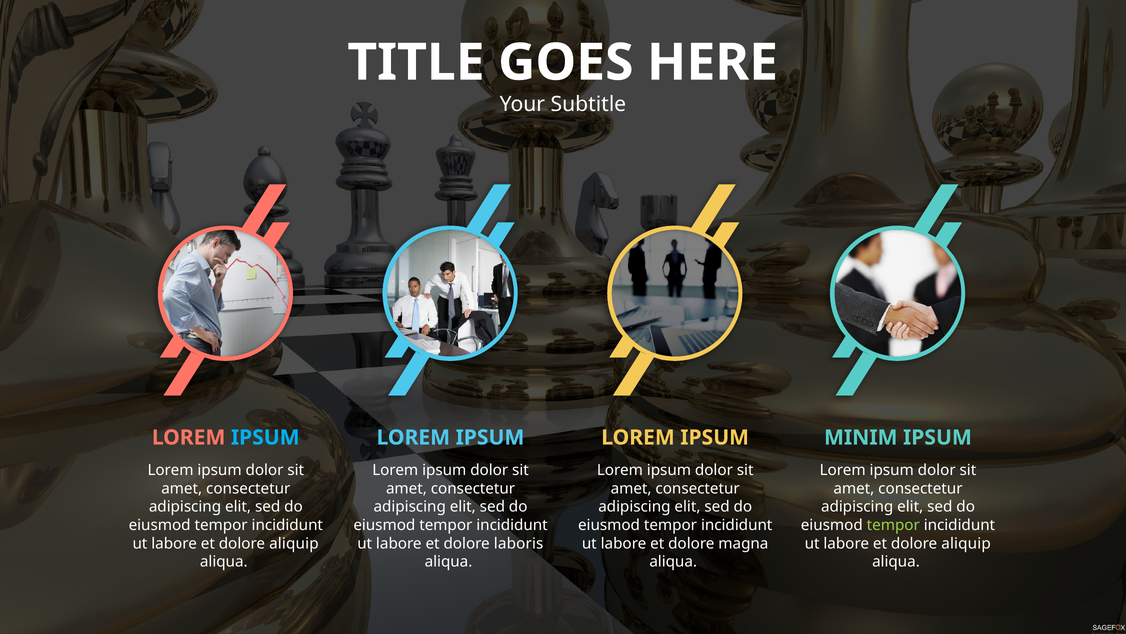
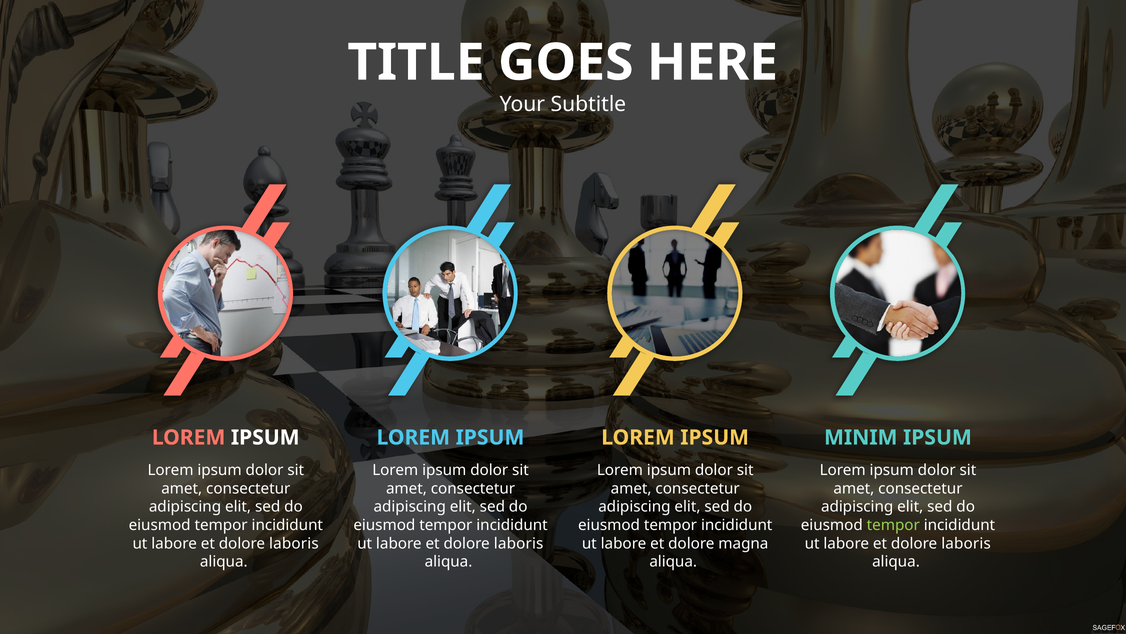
IPSUM at (265, 437) colour: light blue -> white
aliquip at (294, 543): aliquip -> laboris
aliquip at (966, 543): aliquip -> laboris
